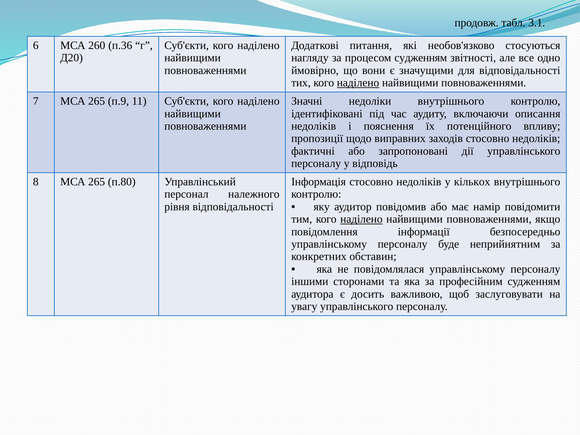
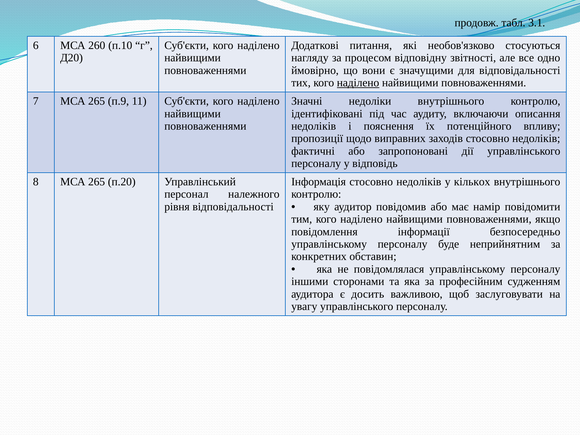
п.36: п.36 -> п.10
процесом судженням: судженням -> відповідну
п.80: п.80 -> п.20
наділено at (361, 219) underline: present -> none
